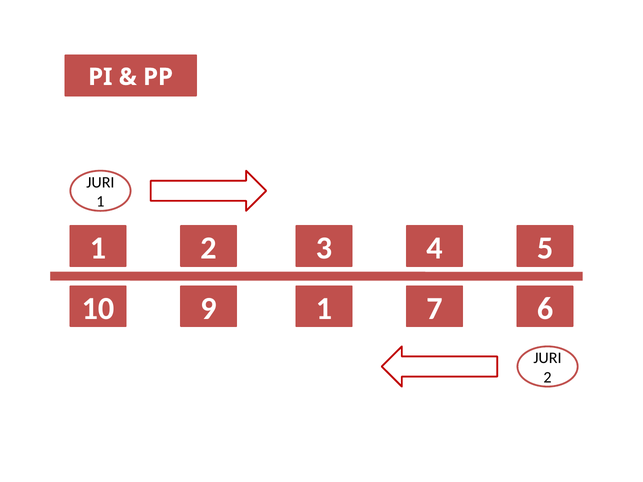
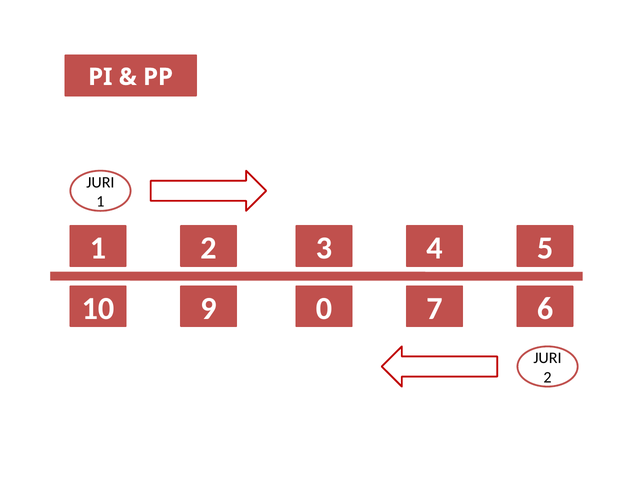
9 1: 1 -> 0
